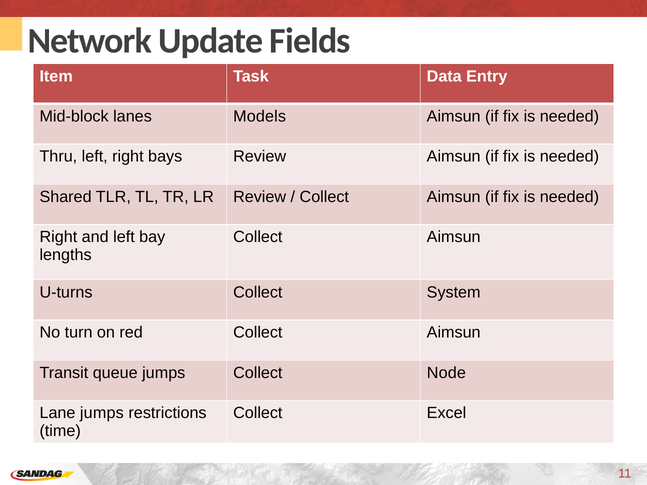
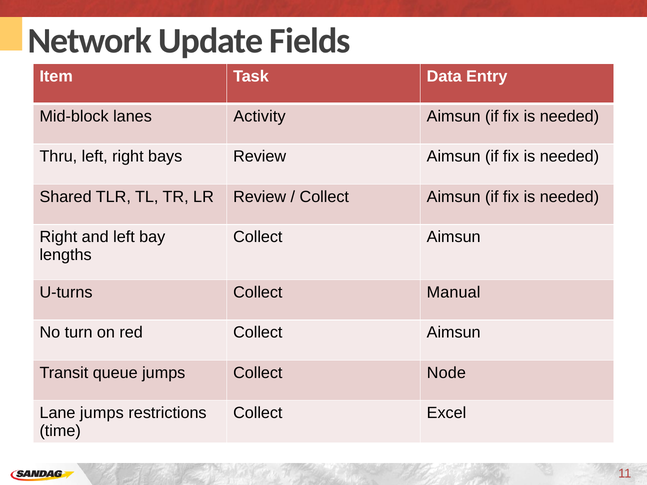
Models: Models -> Activity
System: System -> Manual
